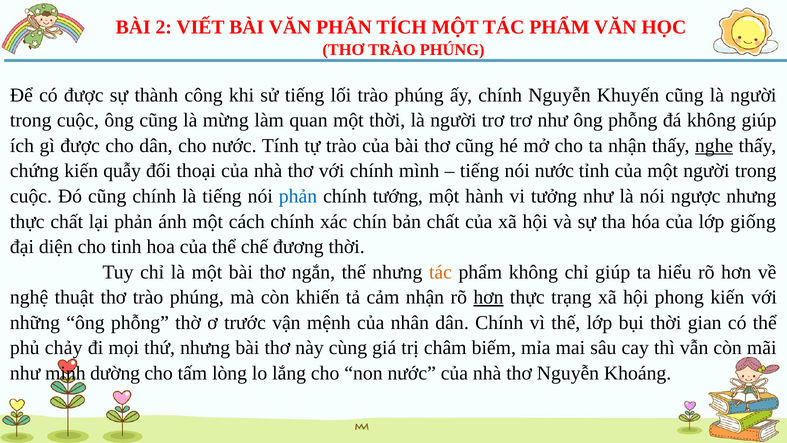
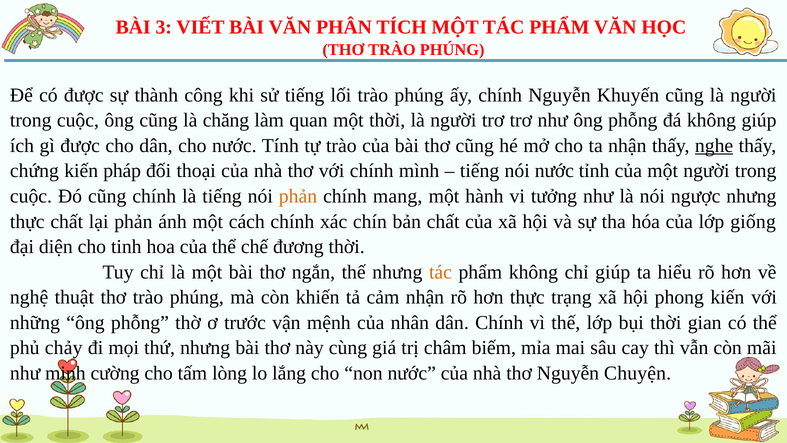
2: 2 -> 3
mừng: mừng -> chăng
quẫy: quẫy -> pháp
phản at (298, 196) colour: blue -> orange
tướng: tướng -> mang
hơn at (488, 297) underline: present -> none
dường: dường -> cường
Khoáng: Khoáng -> Chuyện
